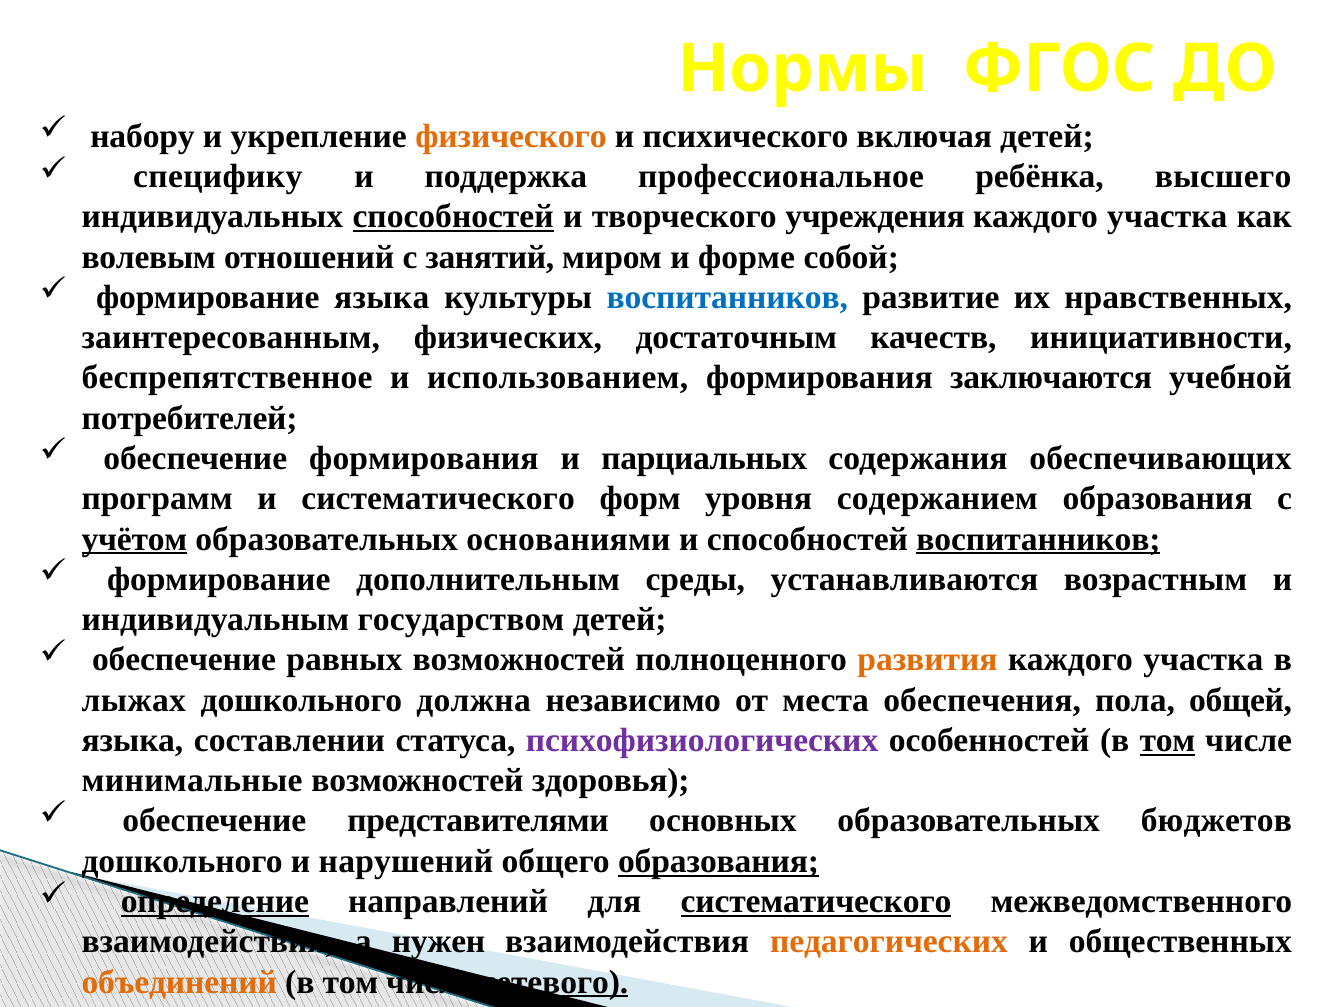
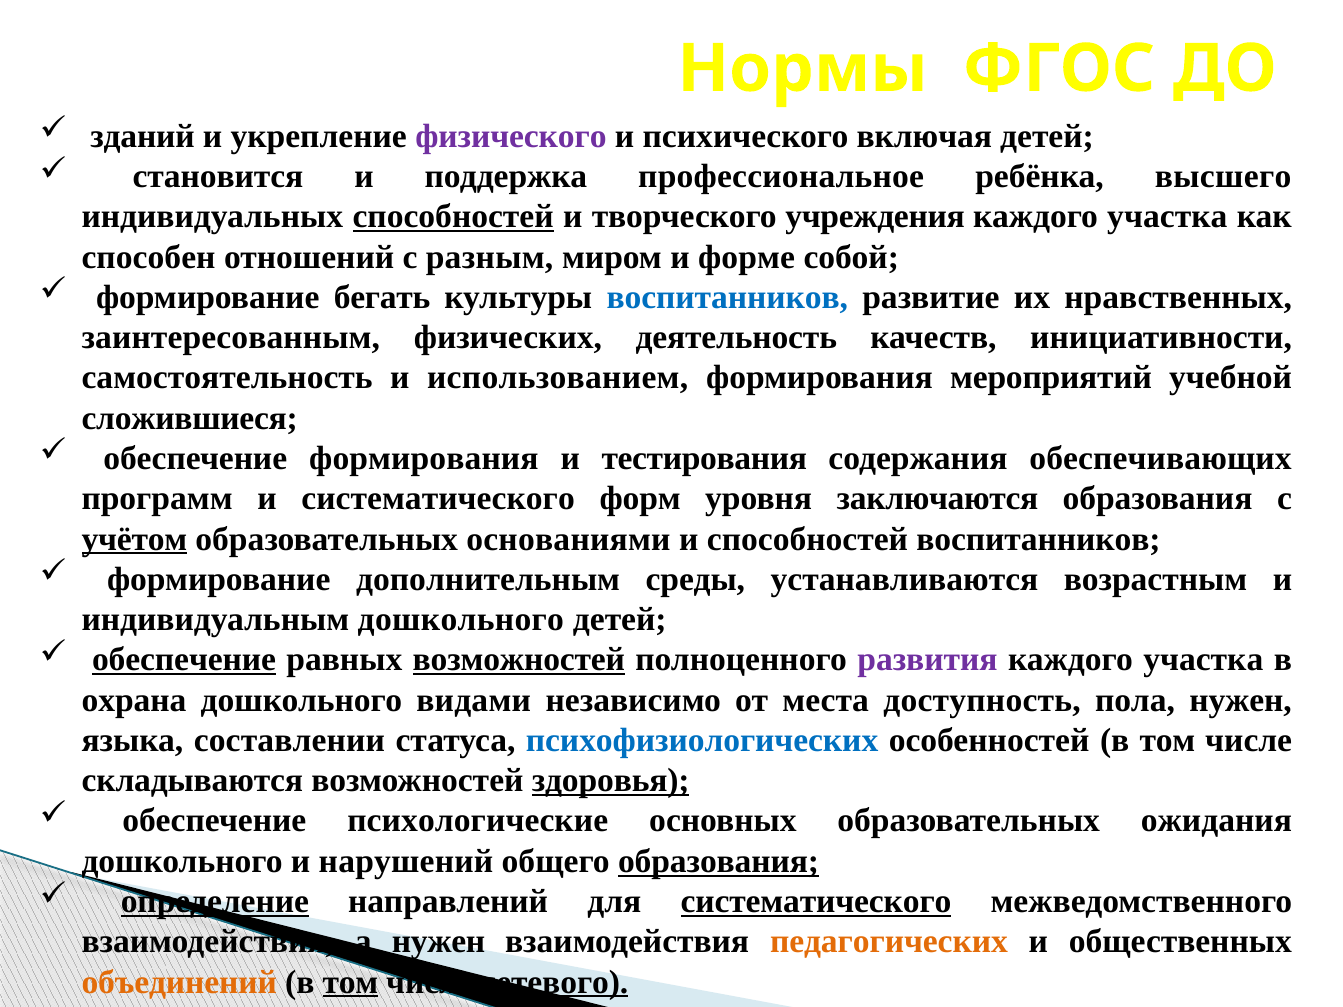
набору: набору -> зданий
физического colour: orange -> purple
специфику: специфику -> становится
волевым: волевым -> способен
занятий: занятий -> разным
формирование языка: языка -> бегать
достаточным: достаточным -> деятельность
беспрепятственное: беспрепятственное -> самостоятельность
заключаются: заключаются -> мероприятий
потребителей: потребителей -> сложившиеся
парциальных: парциальных -> тестирования
содержанием: содержанием -> заключаются
воспитанников at (1038, 539) underline: present -> none
индивидуальным государством: государством -> дошкольного
обеспечение at (184, 660) underline: none -> present
возможностей at (519, 660) underline: none -> present
развития colour: orange -> purple
лыжах: лыжах -> охрана
должна: должна -> видами
обеспечения: обеспечения -> доступность
пола общей: общей -> нужен
психофизиологических colour: purple -> blue
том at (1167, 741) underline: present -> none
минимальные: минимальные -> складываются
здоровья underline: none -> present
представителями: представителями -> психологические
бюджетов: бюджетов -> ожидания
том at (350, 982) underline: none -> present
